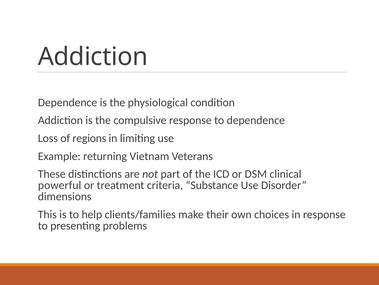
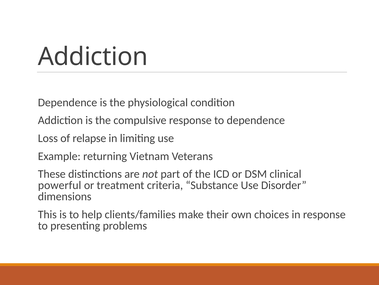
regions: regions -> relapse
